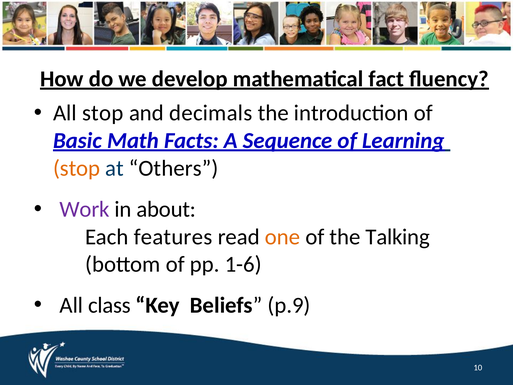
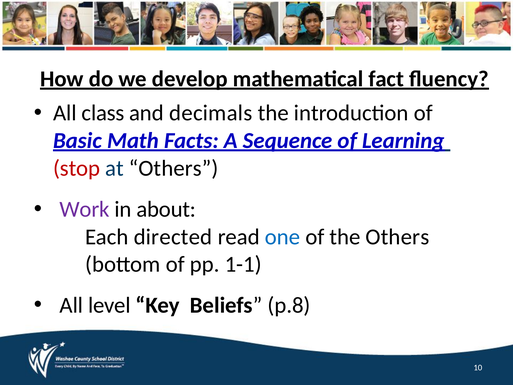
All stop: stop -> class
stop at (77, 168) colour: orange -> red
features: features -> directed
one colour: orange -> blue
the Talking: Talking -> Others
1-6: 1-6 -> 1-1
class: class -> level
p.9: p.9 -> p.8
